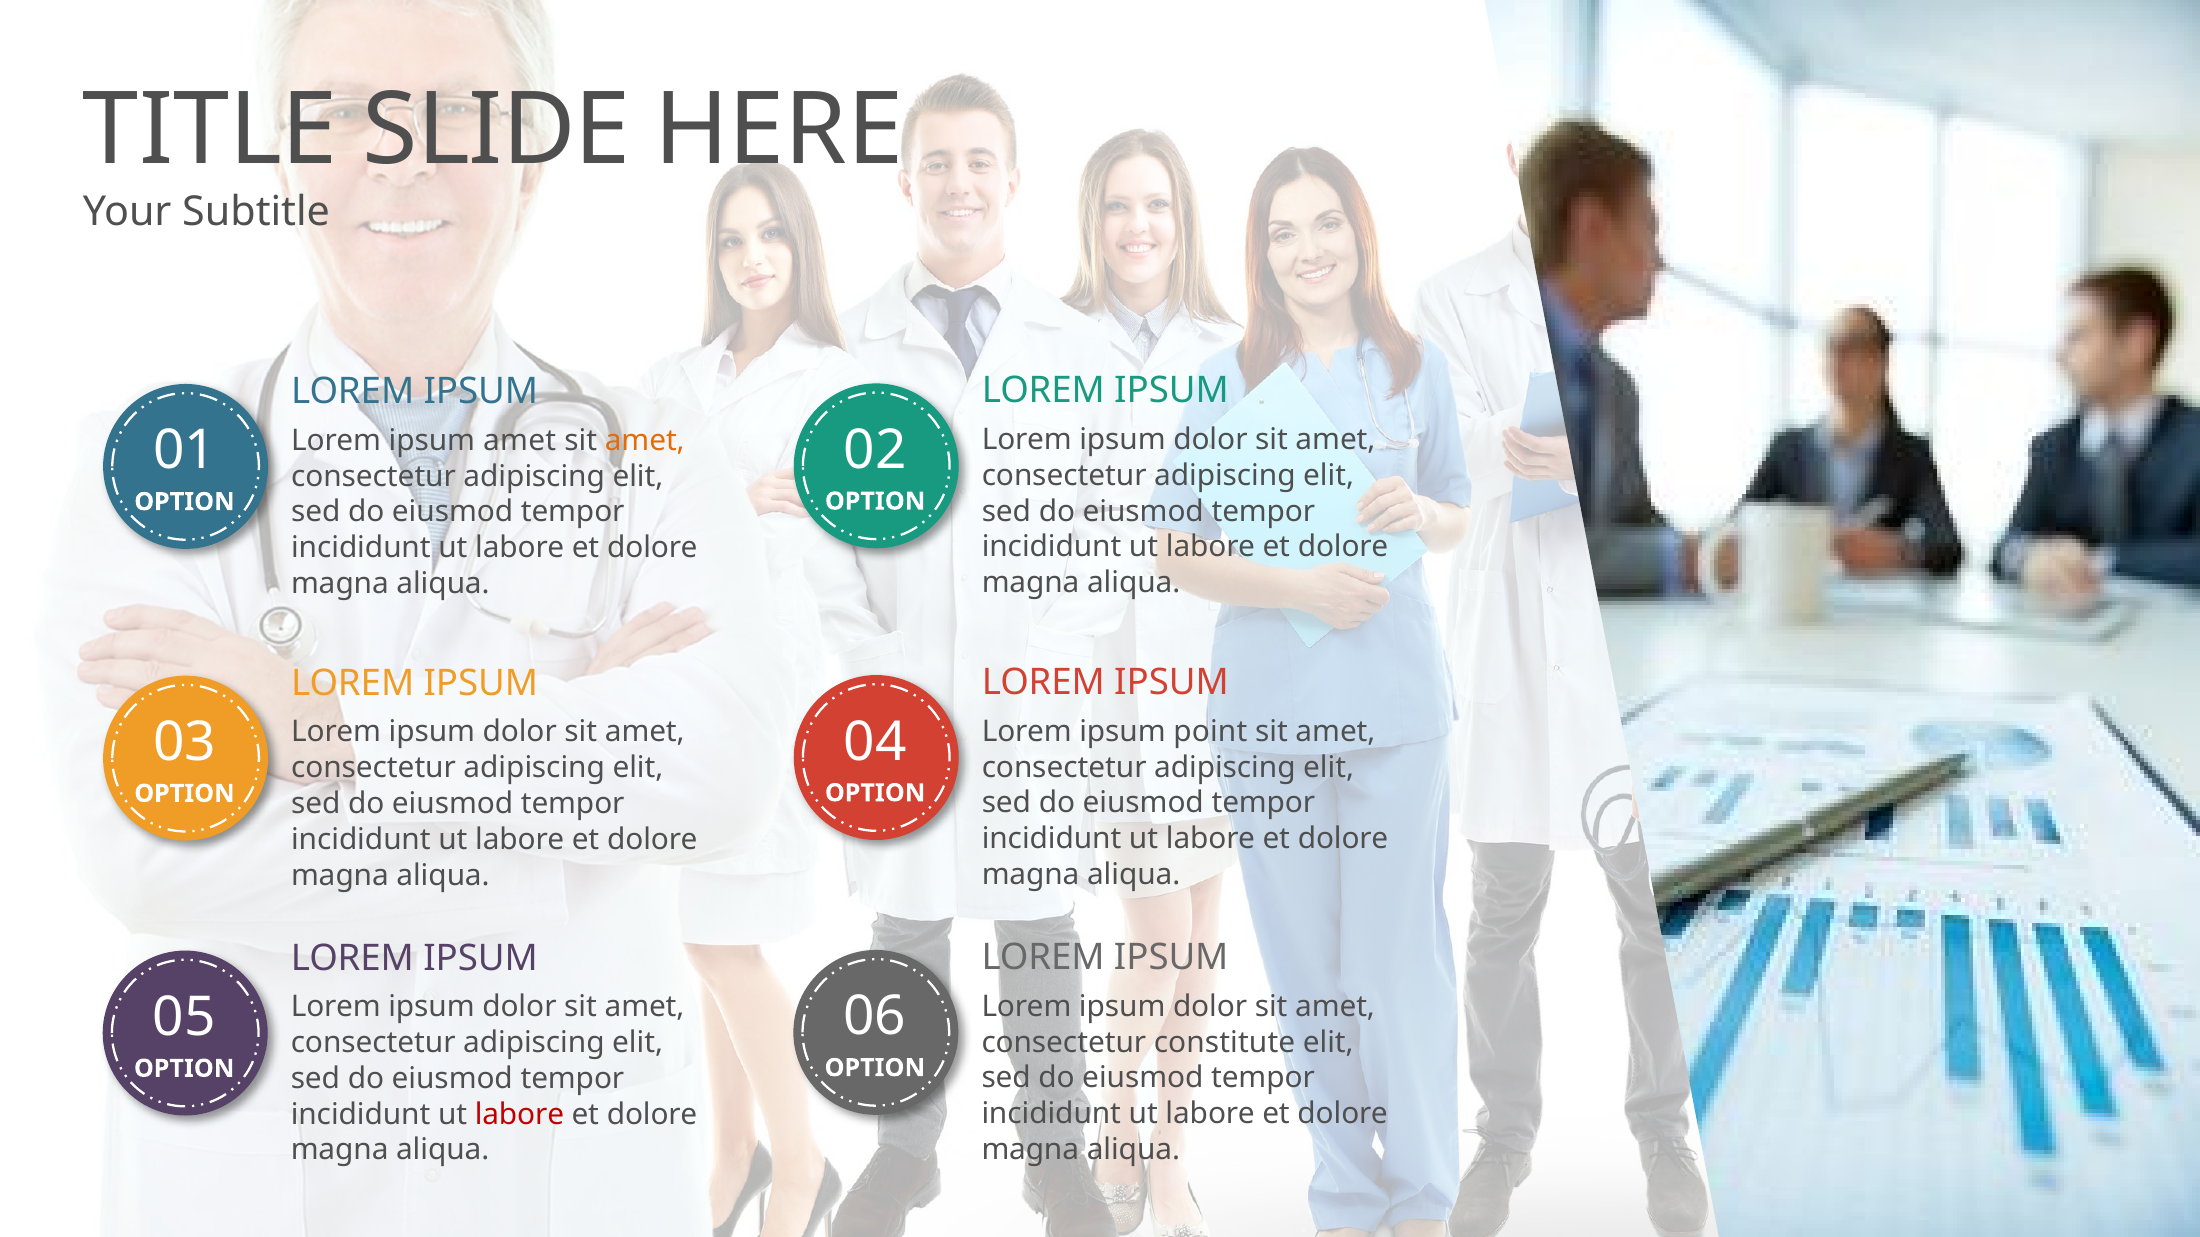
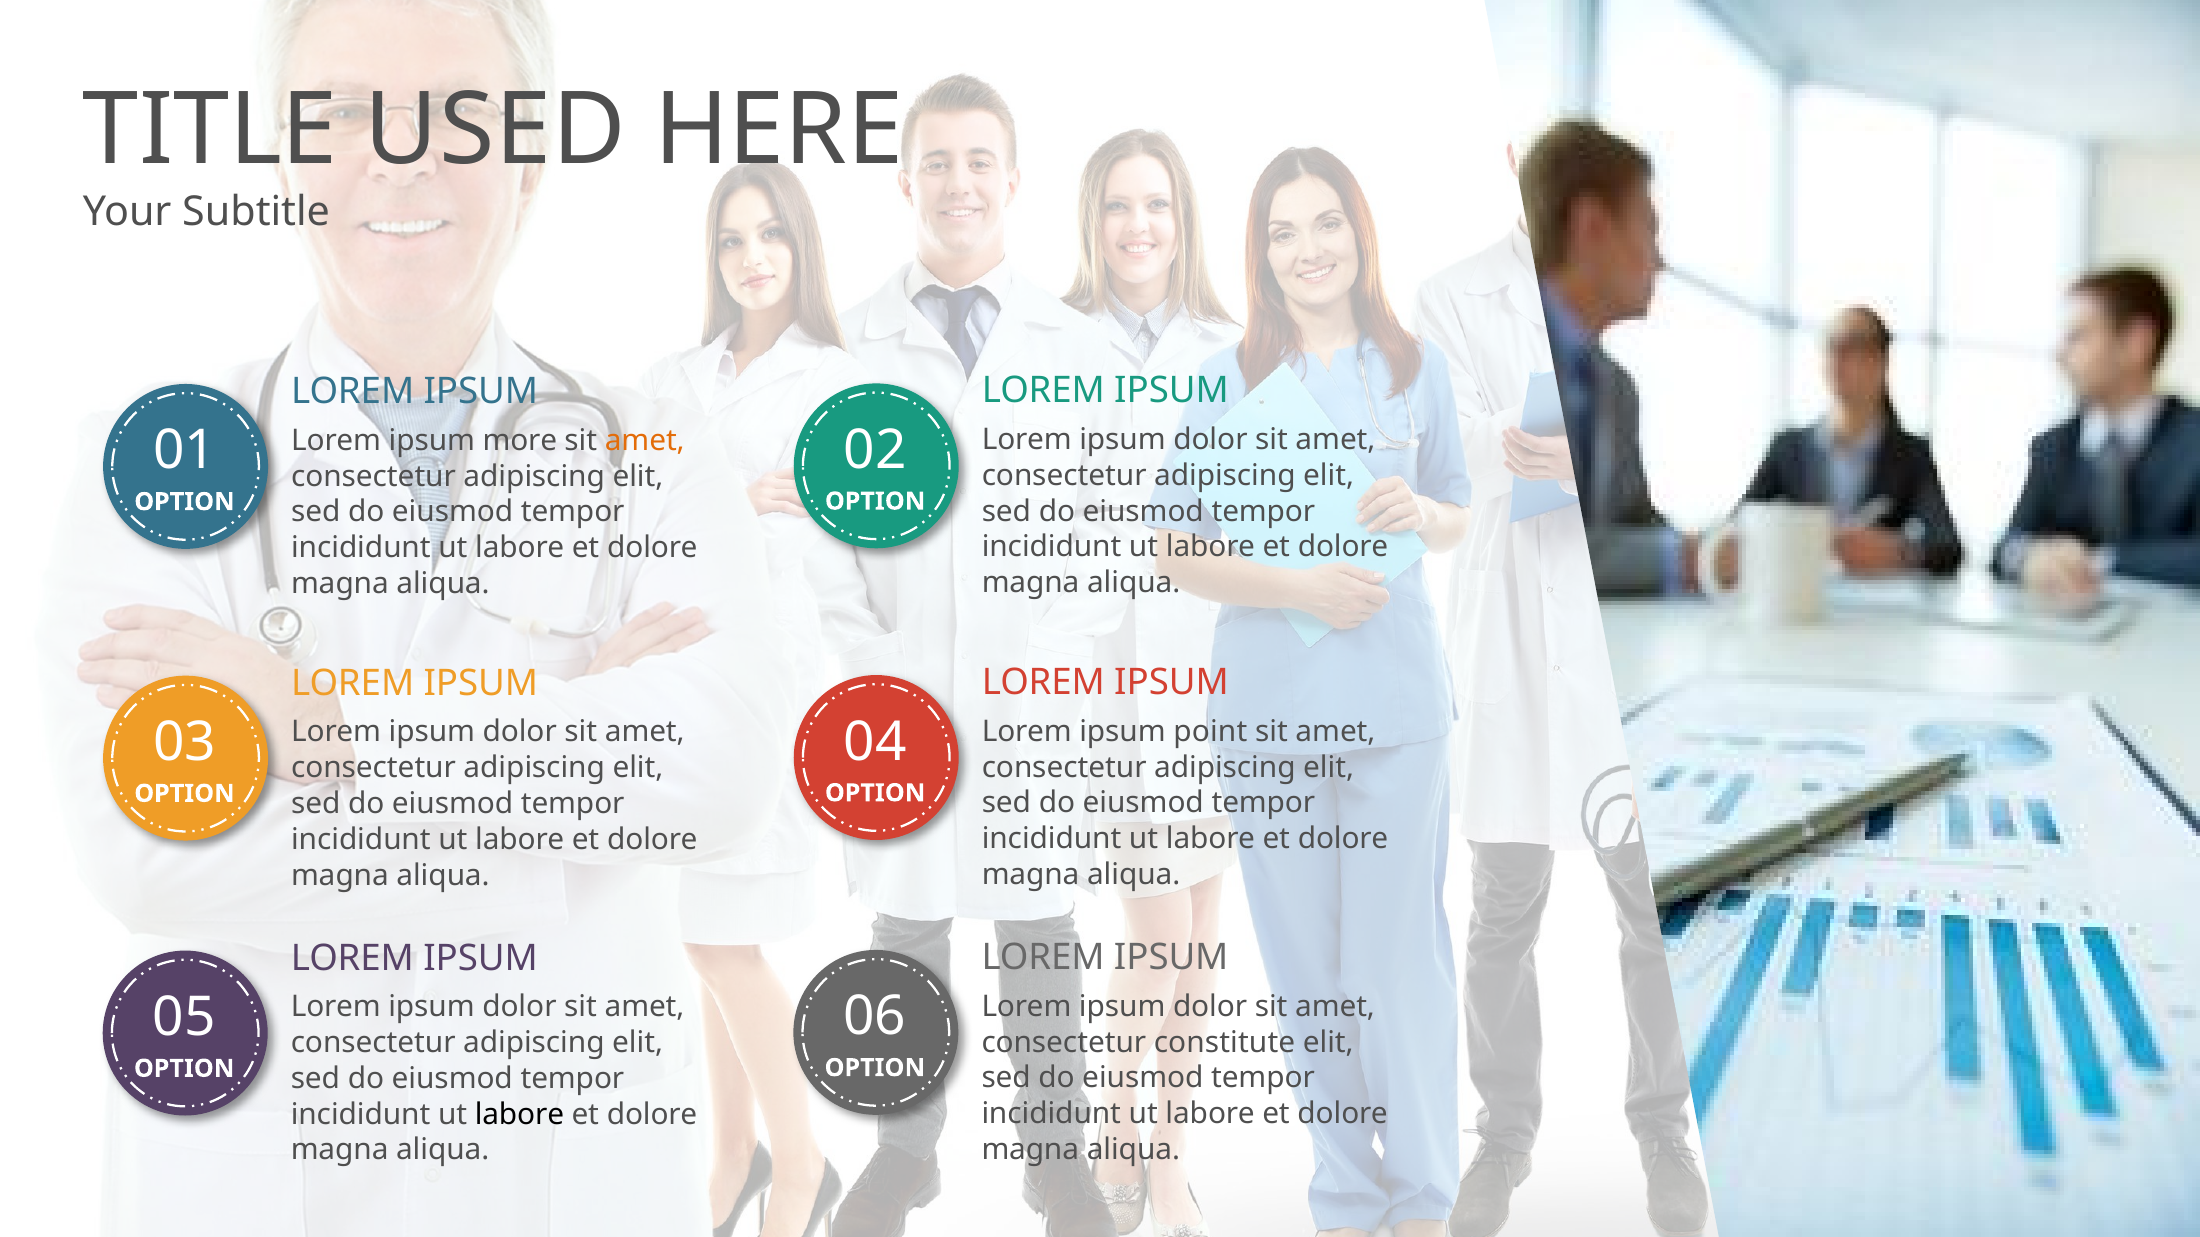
SLIDE: SLIDE -> USED
ipsum amet: amet -> more
labore at (519, 1115) colour: red -> black
